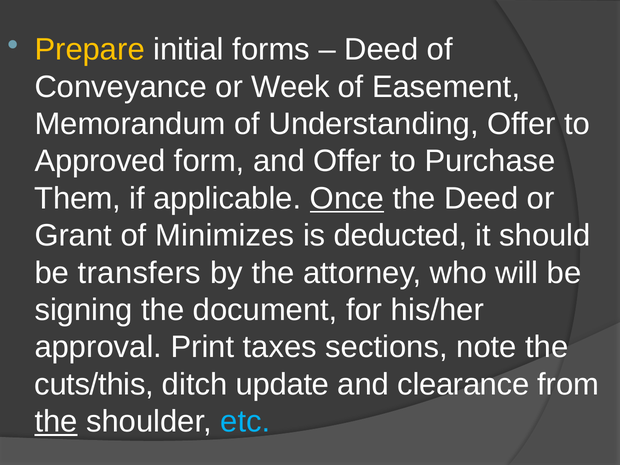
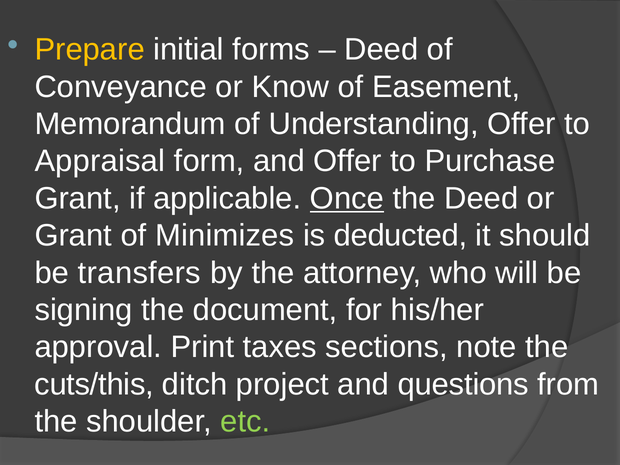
Week: Week -> Know
Approved: Approved -> Appraisal
Them at (78, 198): Them -> Grant
update: update -> project
clearance: clearance -> questions
the at (56, 422) underline: present -> none
etc colour: light blue -> light green
